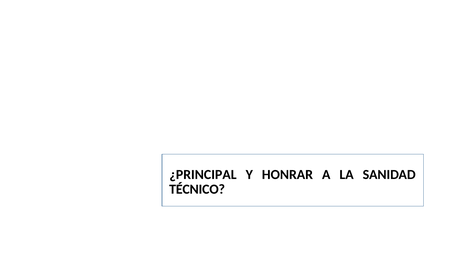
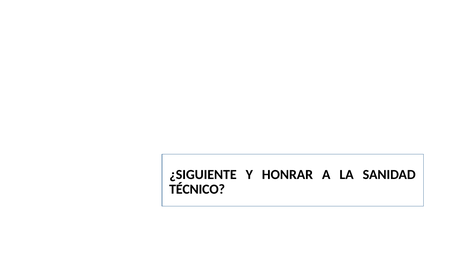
¿PRINCIPAL: ¿PRINCIPAL -> ¿SIGUIENTE
